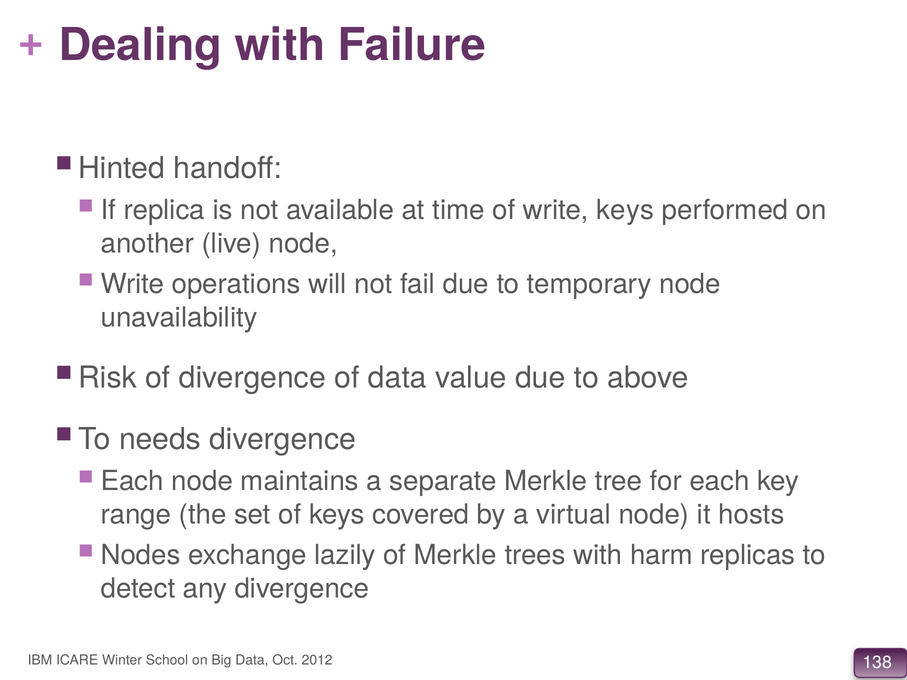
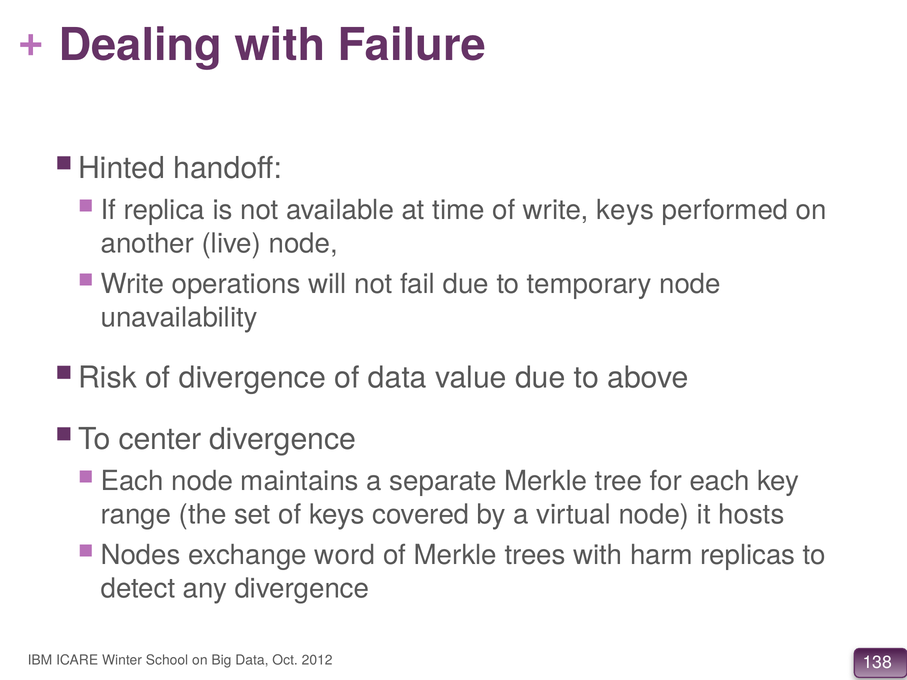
needs: needs -> center
lazily: lazily -> word
